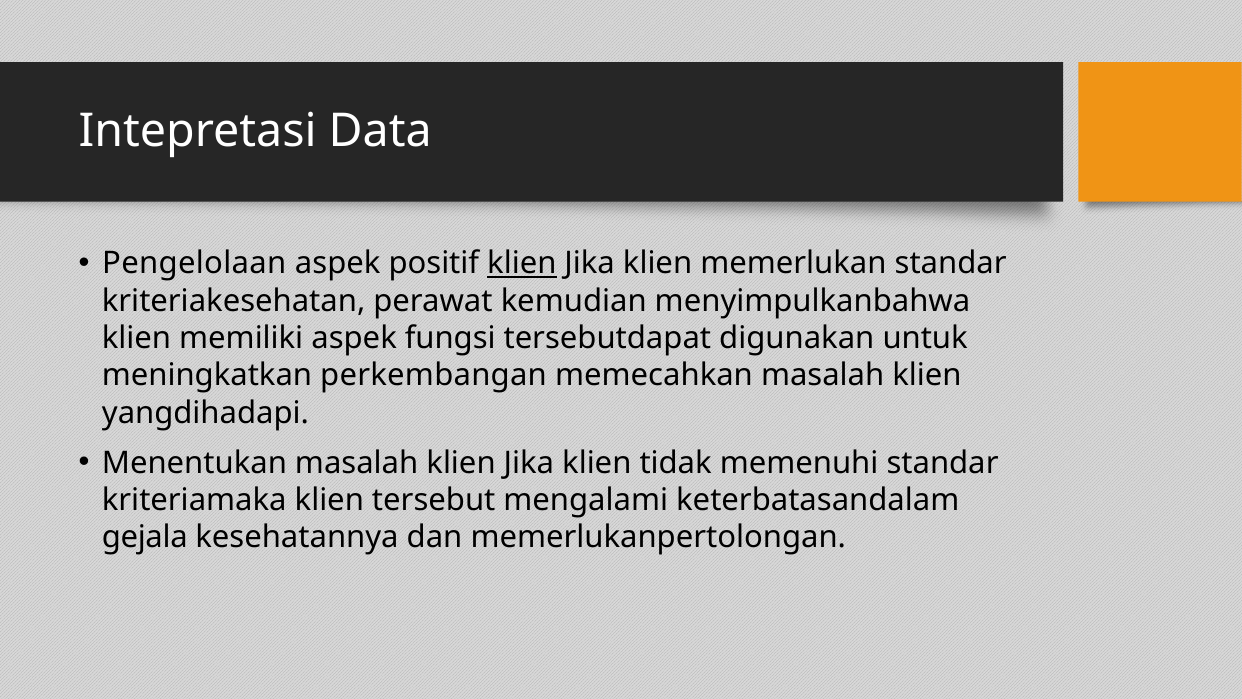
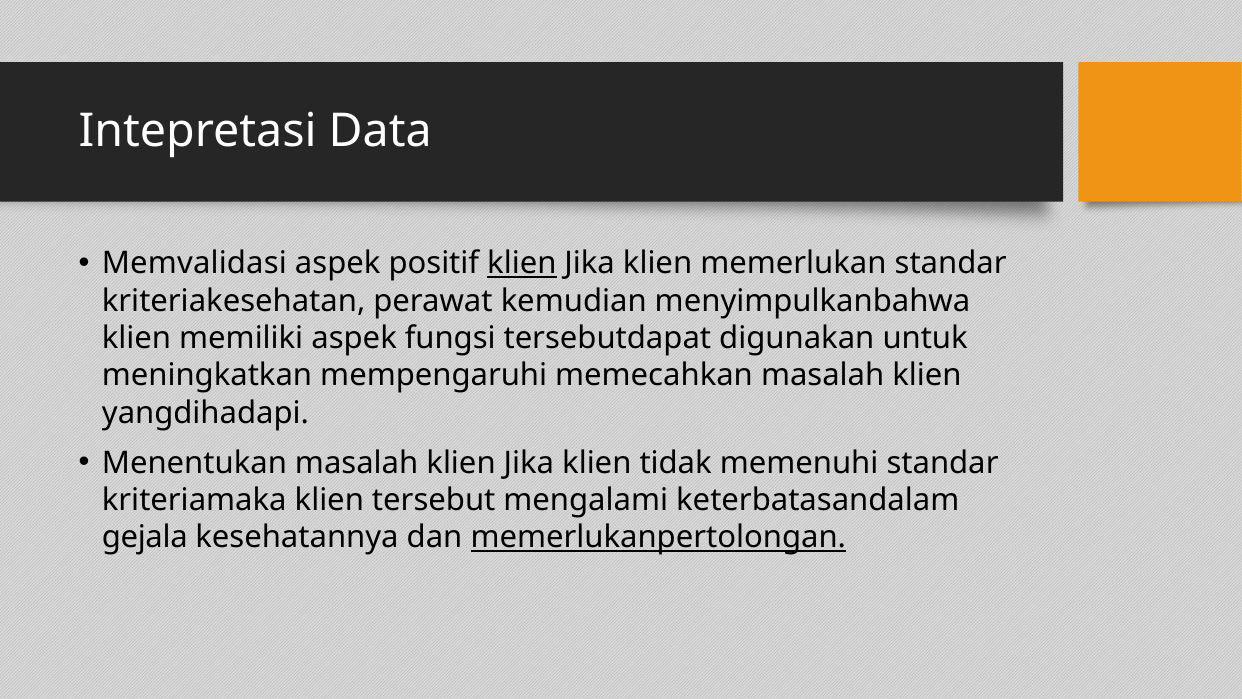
Pengelolaan: Pengelolaan -> Memvalidasi
perkembangan: perkembangan -> mempengaruhi
memerlukanpertolongan underline: none -> present
